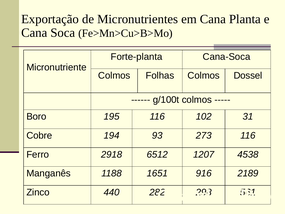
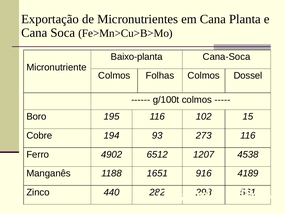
Forte-planta: Forte-planta -> Baixo-planta
31: 31 -> 15
2918: 2918 -> 4902
2189: 2189 -> 4189
